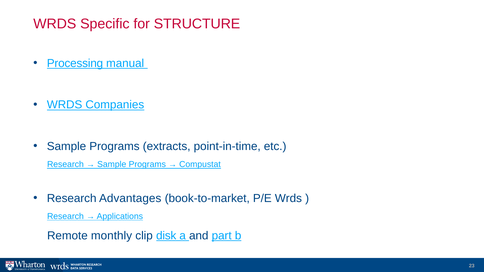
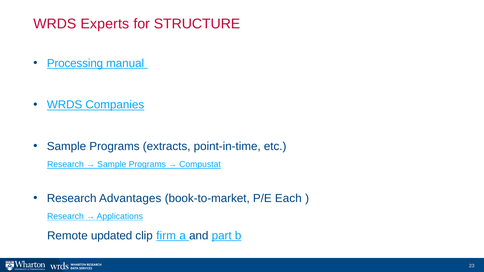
Specific: Specific -> Experts
P/E Wrds: Wrds -> Each
monthly: monthly -> updated
disk: disk -> firm
